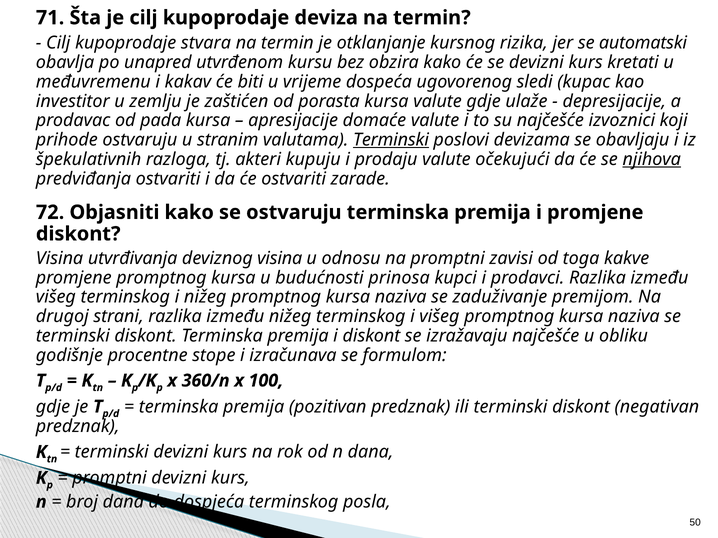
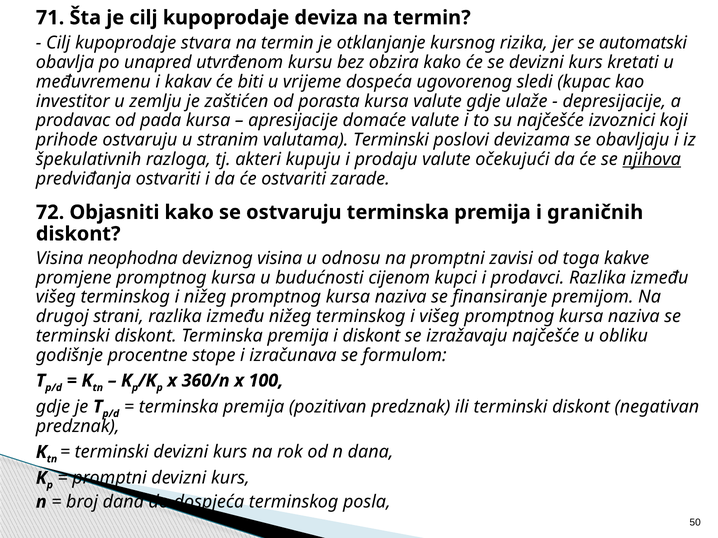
Terminski at (391, 140) underline: present -> none
i promjene: promjene -> graničnih
utvrđivanja: utvrđivanja -> neophodna
prinosa: prinosa -> cijenom
zaduživanje: zaduživanje -> finansiranje
